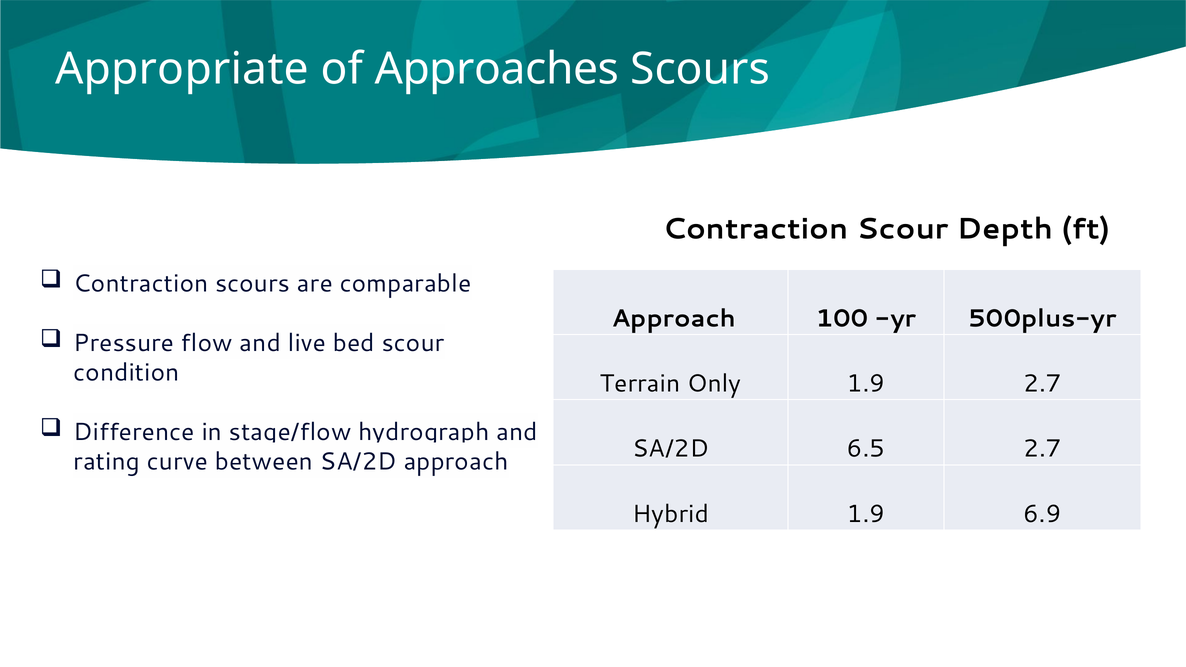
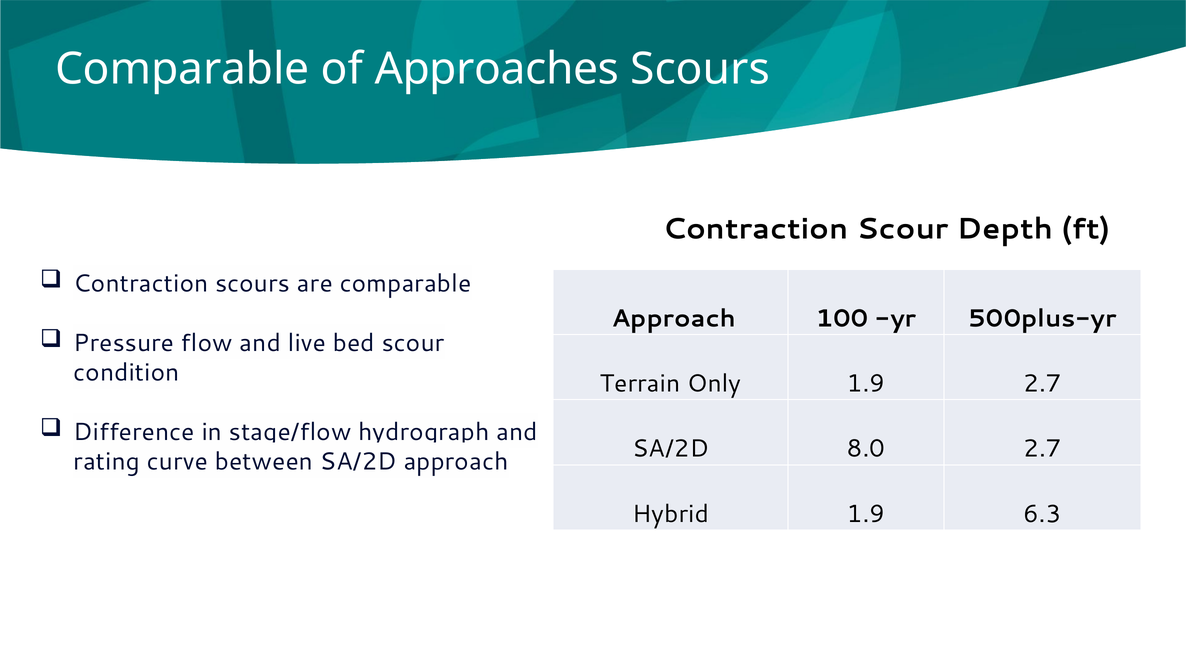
Appropriate at (182, 69): Appropriate -> Comparable
6.5: 6.5 -> 8.0
6.9: 6.9 -> 6.3
